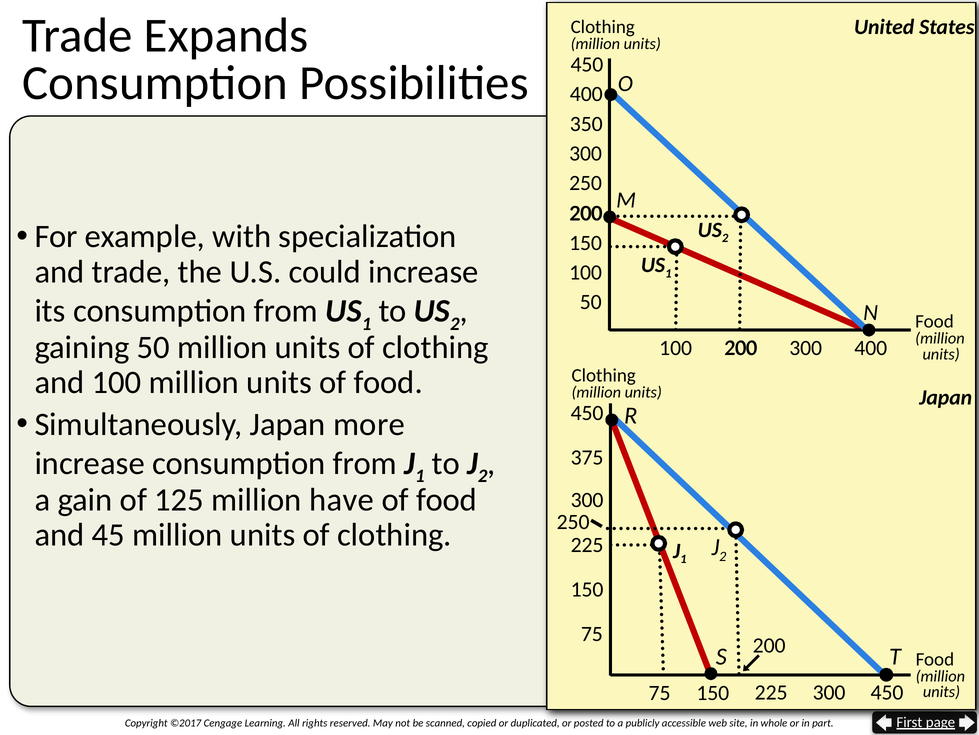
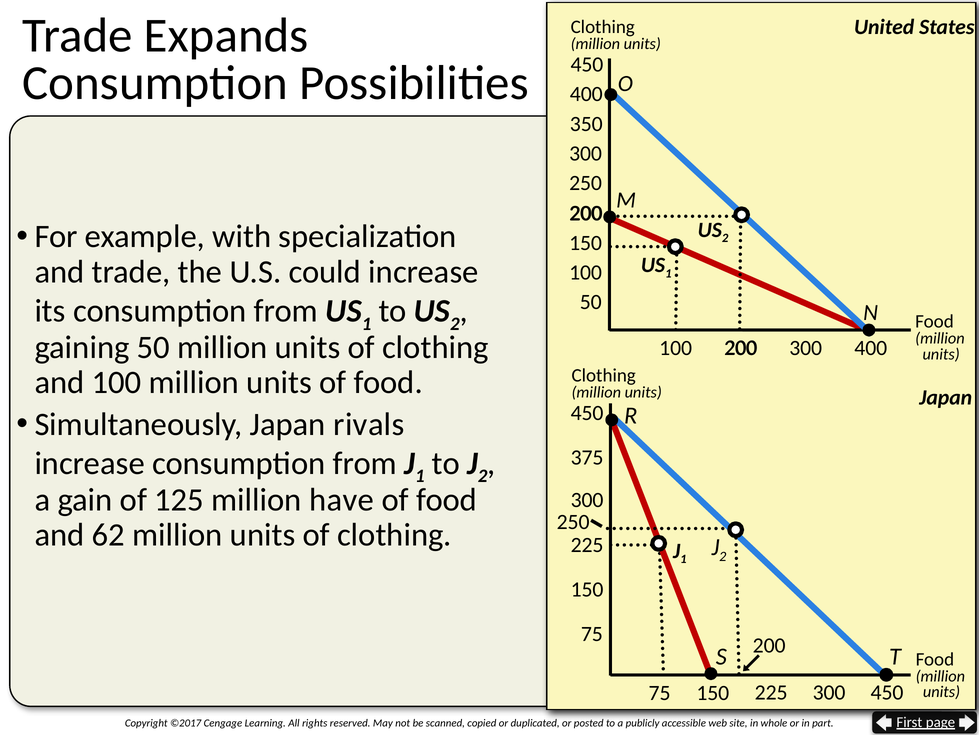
more: more -> rivals
45: 45 -> 62
